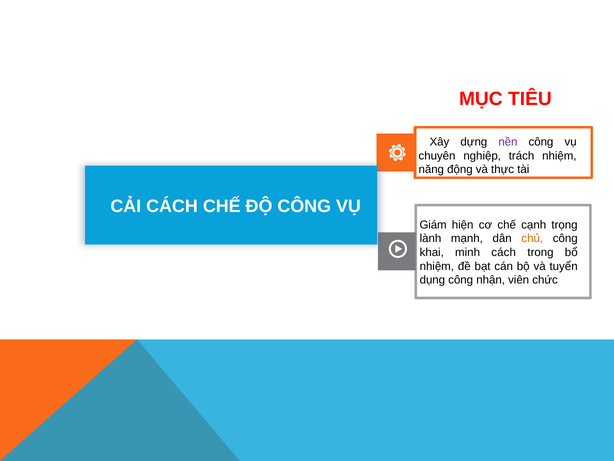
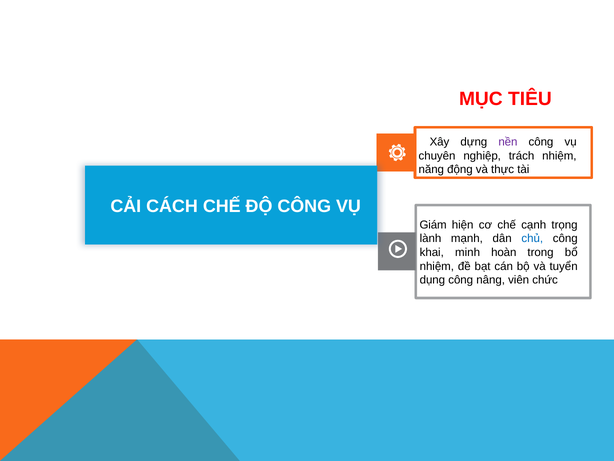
chủ colour: orange -> blue
minh cách: cách -> hoàn
nhận: nhận -> nâng
